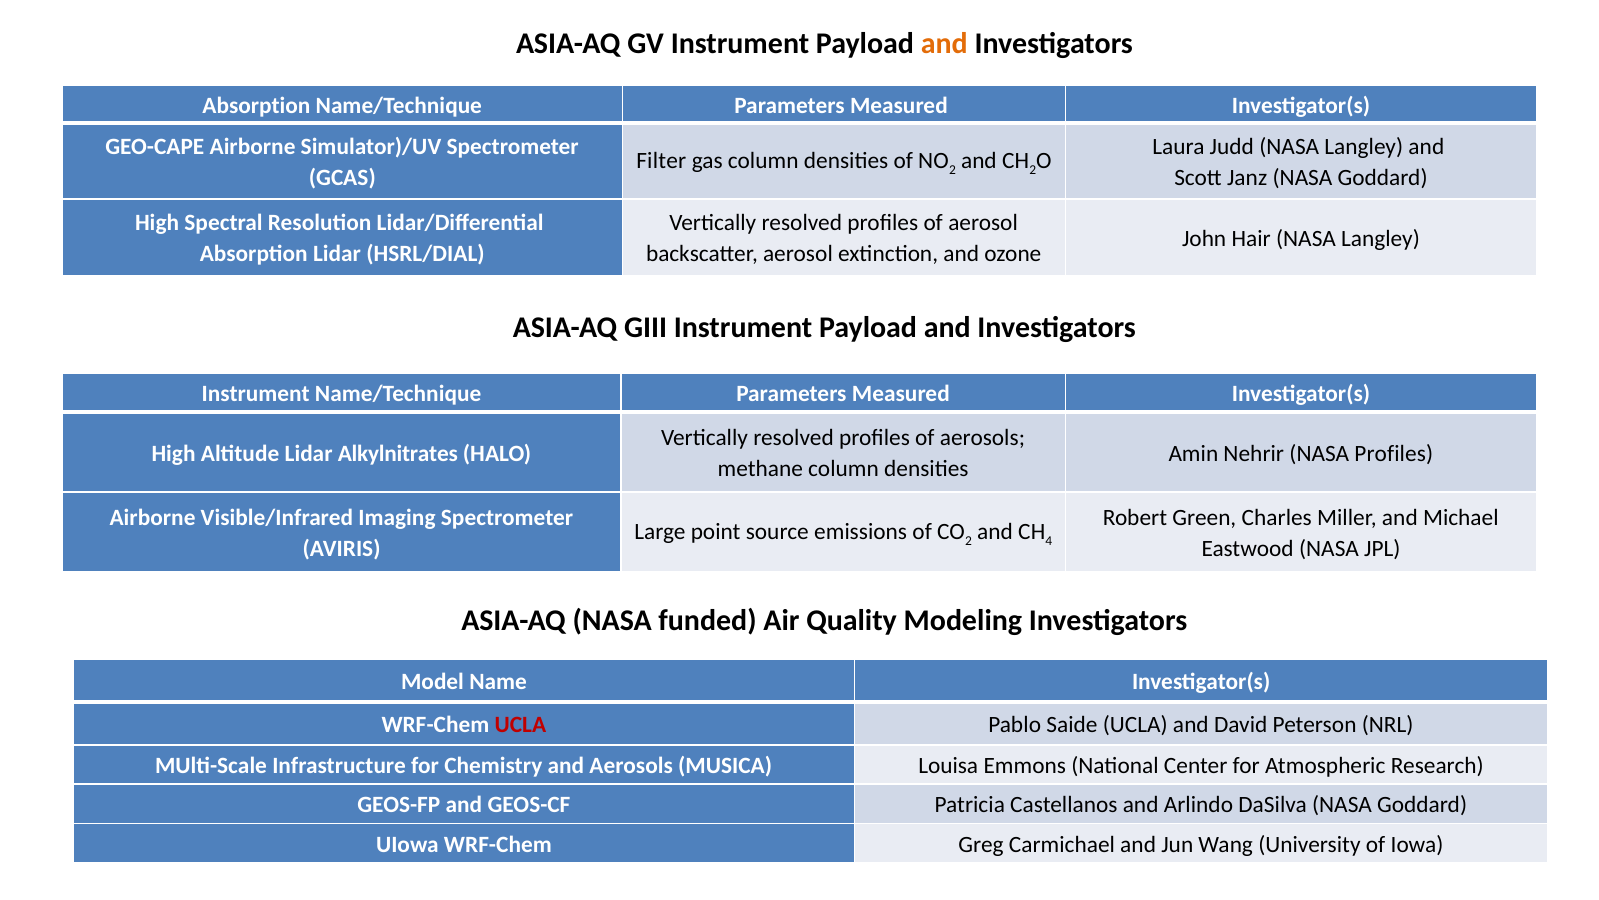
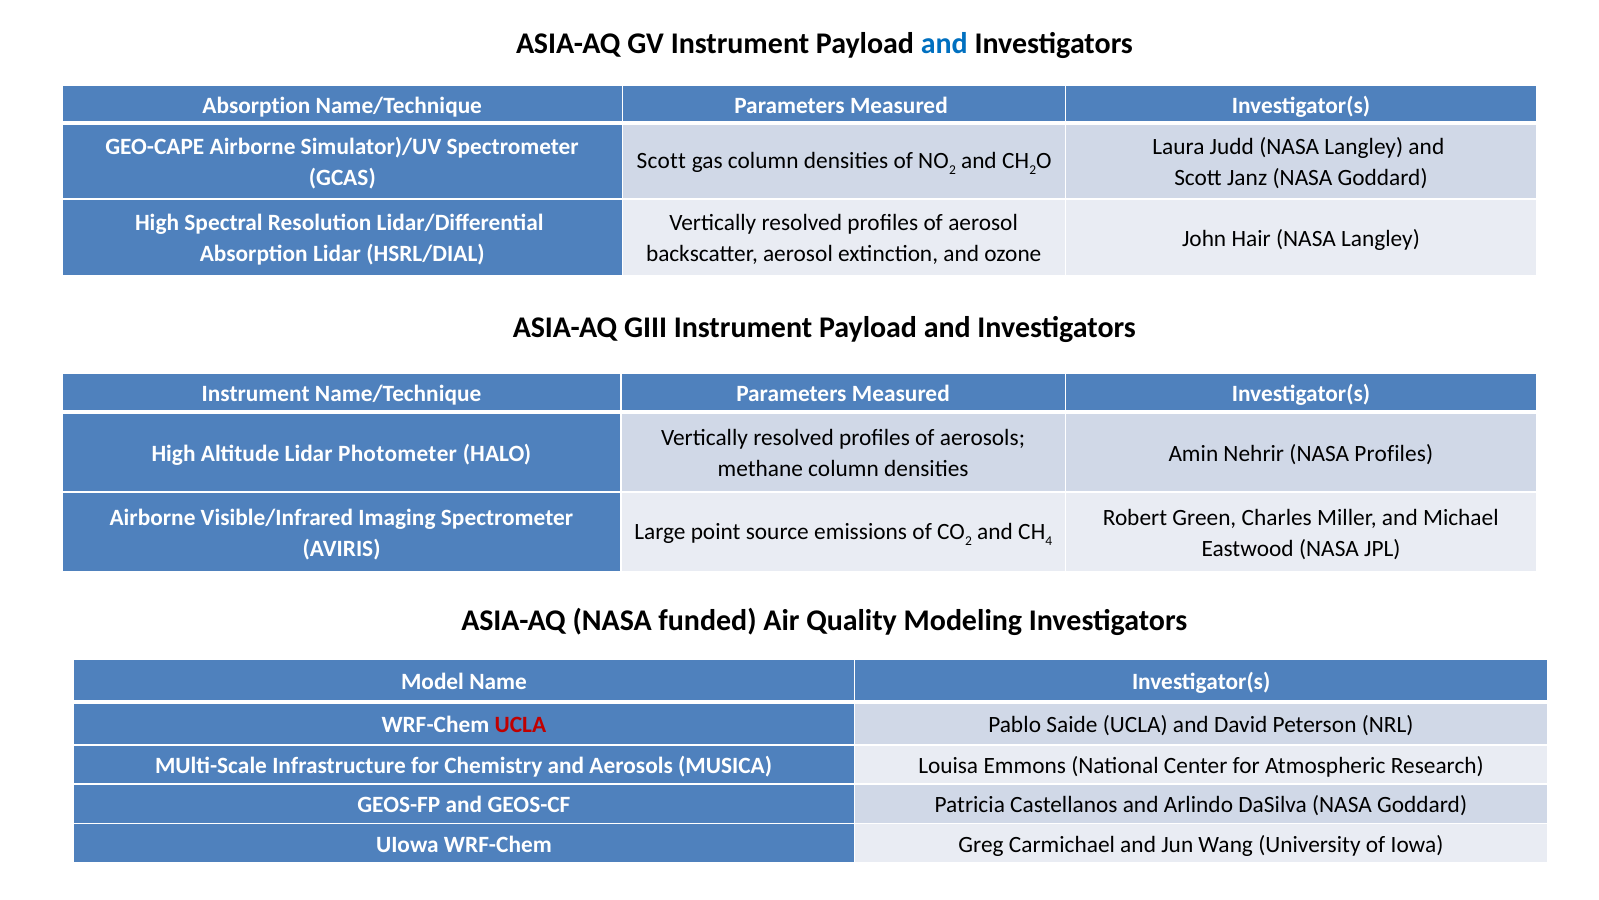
and at (944, 43) colour: orange -> blue
Filter at (661, 161): Filter -> Scott
Alkylnitrates: Alkylnitrates -> Photometer
